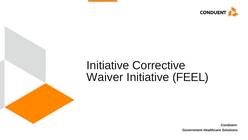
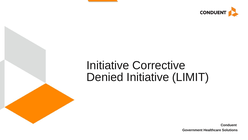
Waiver: Waiver -> Denied
FEEL: FEEL -> LIMIT
